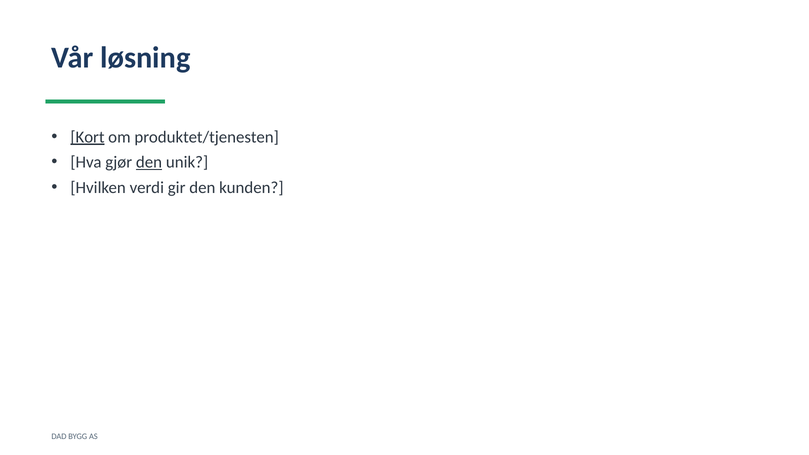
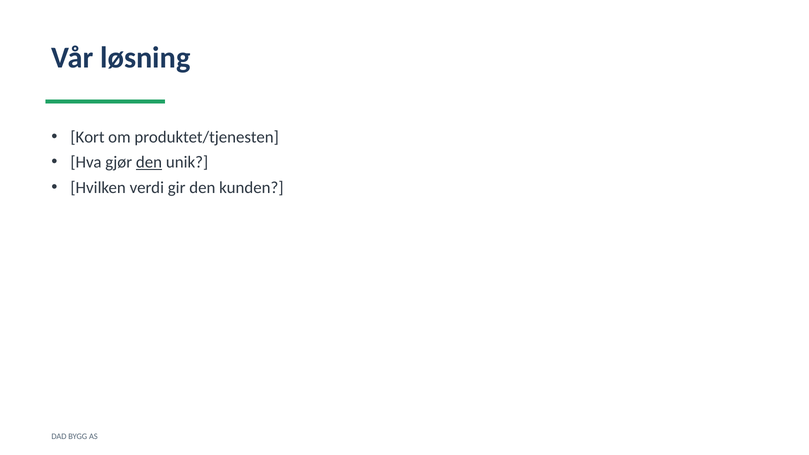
Kort underline: present -> none
